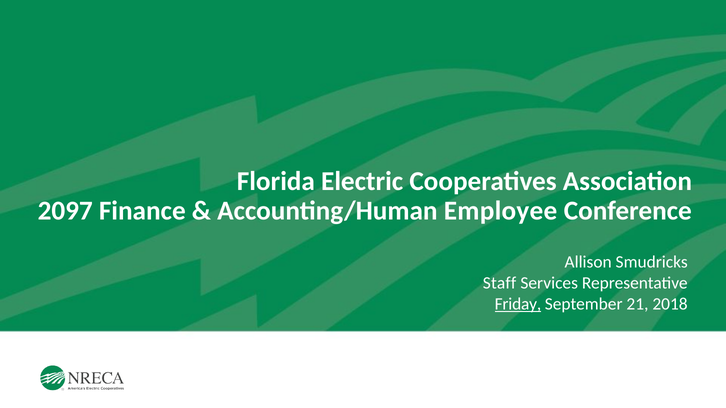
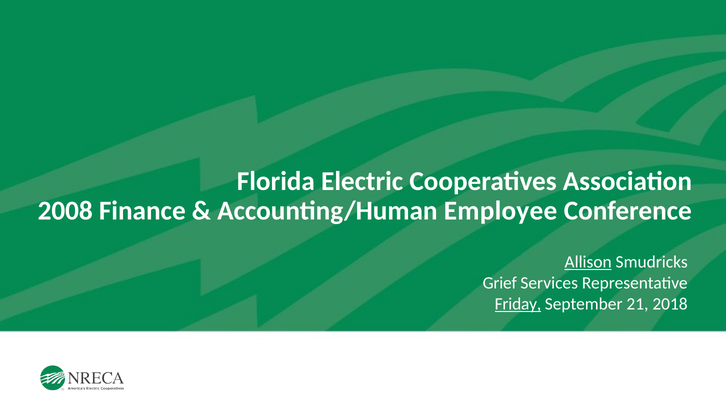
2097: 2097 -> 2008
Allison underline: none -> present
Staff: Staff -> Grief
